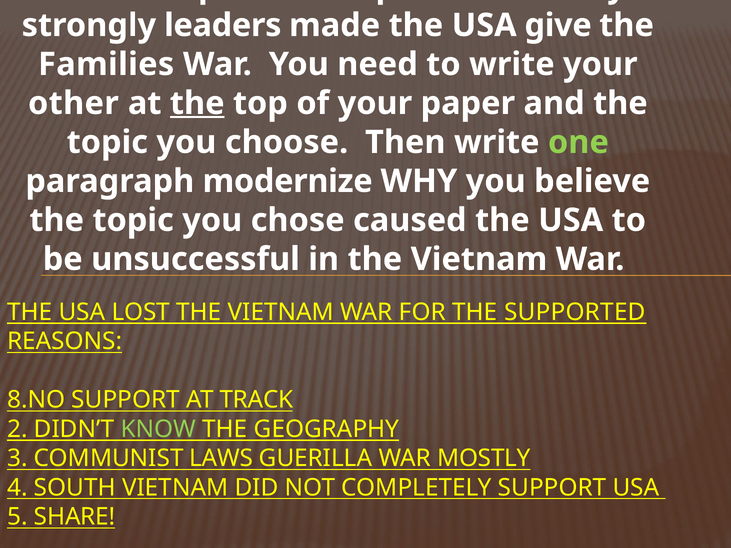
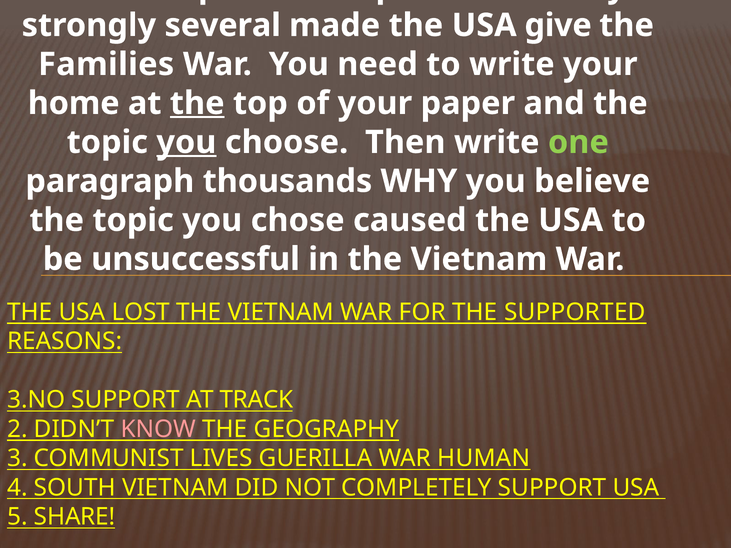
leaders: leaders -> several
other: other -> home
you at (186, 142) underline: none -> present
modernize: modernize -> thousands
8.NO: 8.NO -> 3.NO
KNOW colour: light green -> pink
LAWS: LAWS -> LIVES
MOSTLY: MOSTLY -> HUMAN
